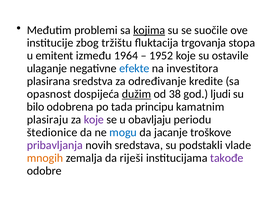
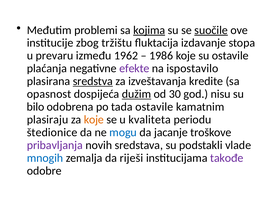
suočile underline: none -> present
trgovanja: trgovanja -> izdavanje
emitent: emitent -> prevaru
1964: 1964 -> 1962
1952: 1952 -> 1986
ulaganje: ulaganje -> plaćanja
efekte colour: blue -> purple
investitora: investitora -> ispostavilo
sredstva underline: none -> present
određivanje: određivanje -> izveštavanja
38: 38 -> 30
ljudi: ljudi -> nisu
tada principu: principu -> ostavile
koje at (94, 120) colour: purple -> orange
obavljaju: obavljaju -> kvaliteta
mnogih colour: orange -> blue
